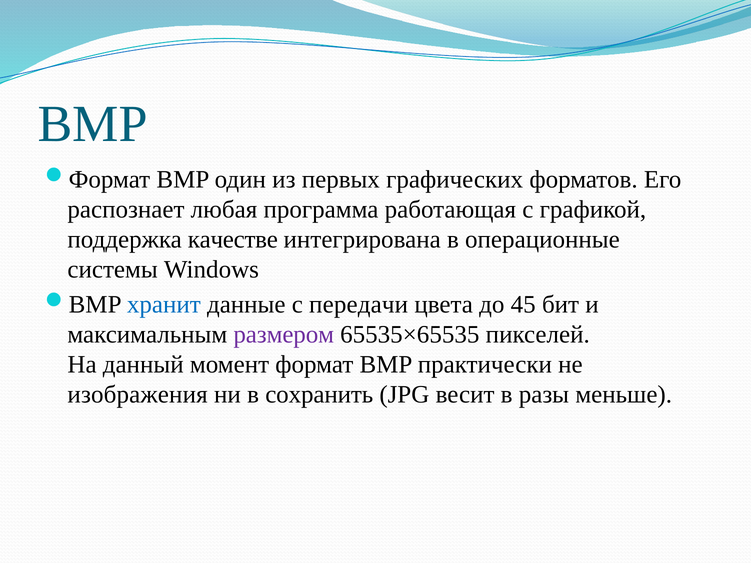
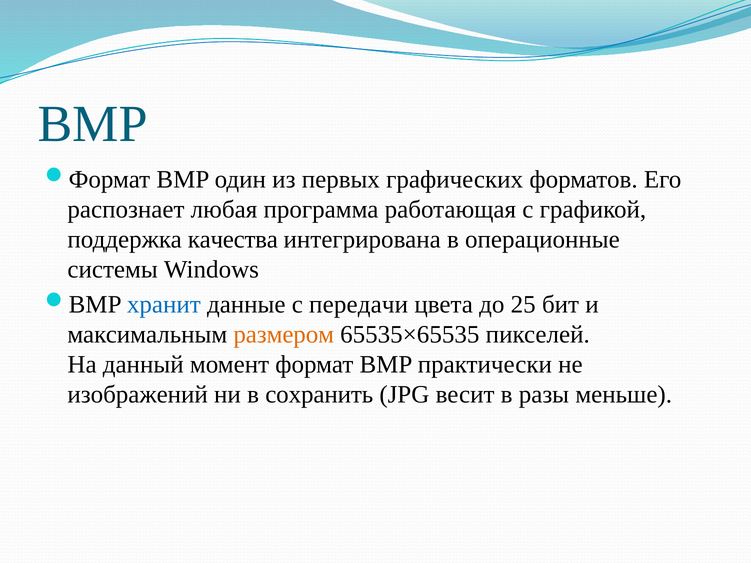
качестве: качестве -> качества
45: 45 -> 25
размером colour: purple -> orange
изображения: изображения -> изображений
